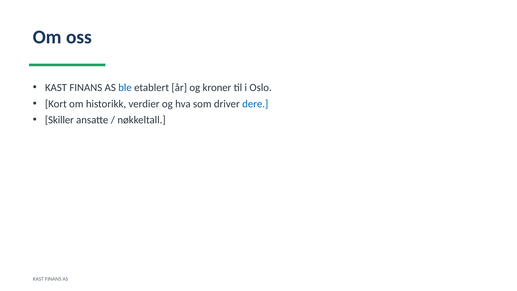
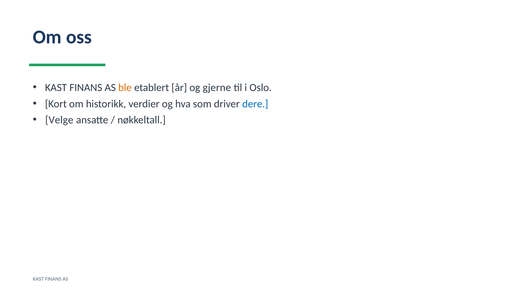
ble colour: blue -> orange
kroner: kroner -> gjerne
Skiller: Skiller -> Velge
